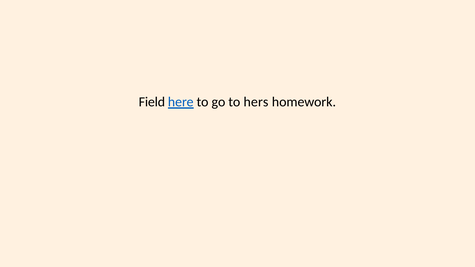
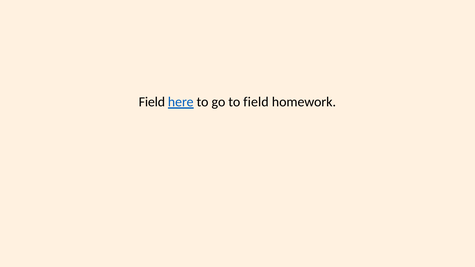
to hers: hers -> field
